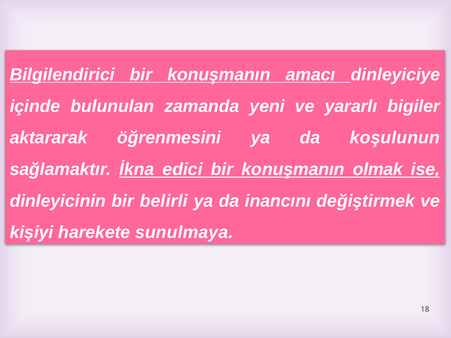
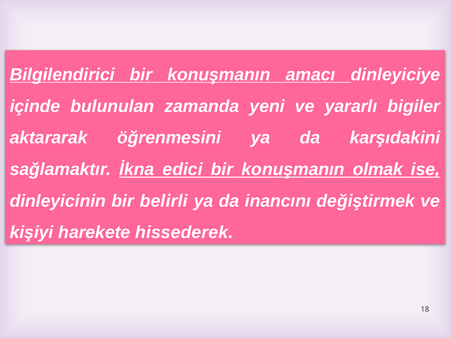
koşulunun: koşulunun -> karşıdakini
sunulmaya: sunulmaya -> hissederek
